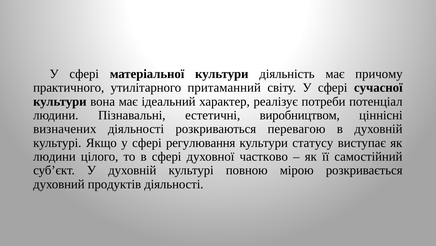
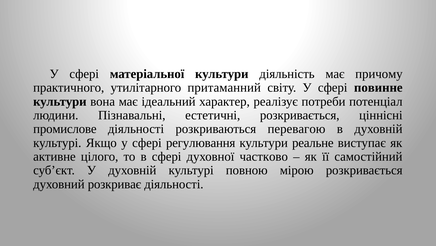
сучасної: сучасної -> повинне
естетичні виробництвом: виробництвом -> розкривається
визначених: визначених -> промислове
статусу: статусу -> реальне
людини at (54, 156): людини -> активне
продуктів: продуктів -> розкриває
